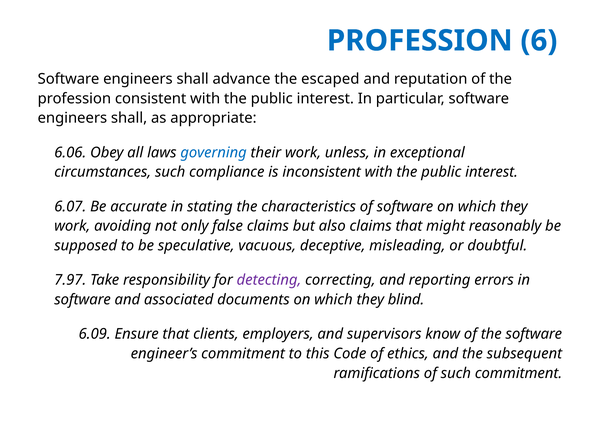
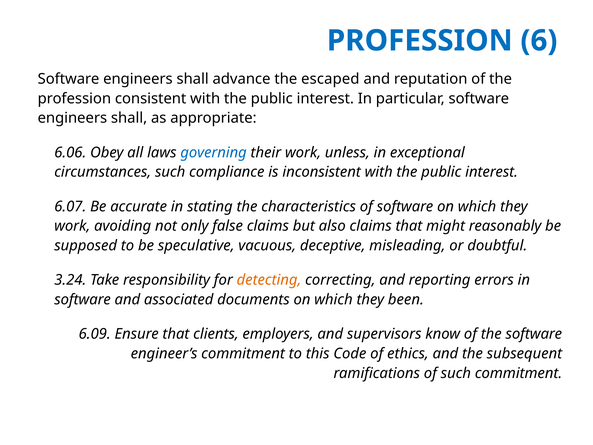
7.97: 7.97 -> 3.24
detecting colour: purple -> orange
blind: blind -> been
